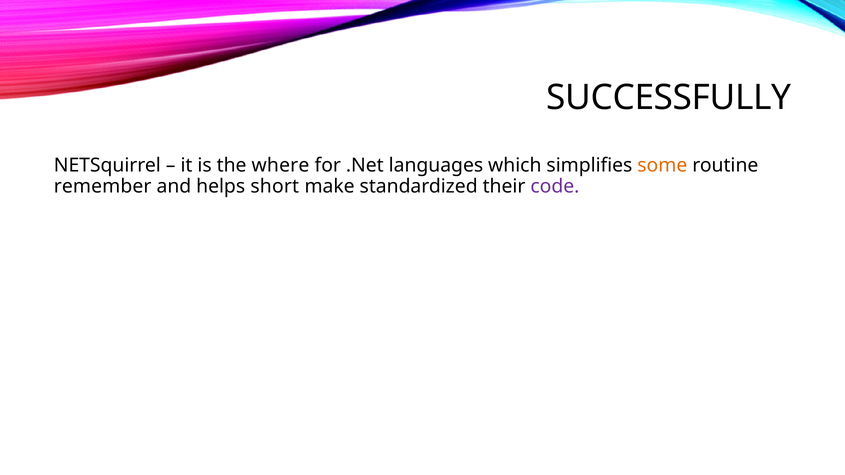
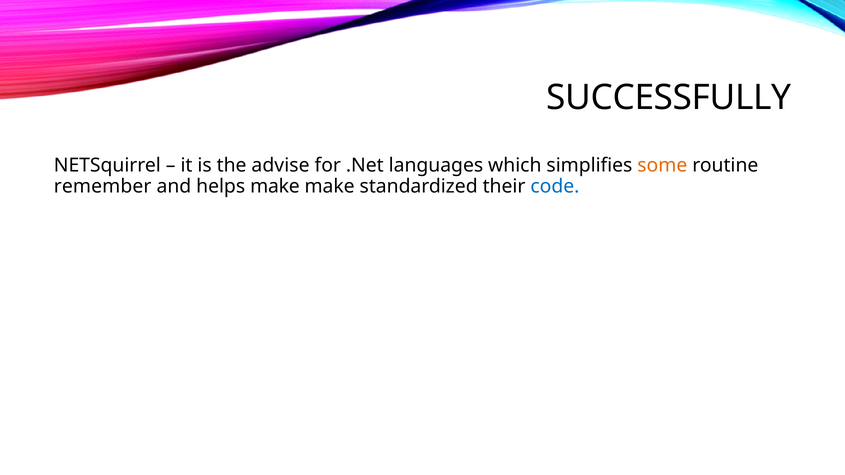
where: where -> advise
helps short: short -> make
code colour: purple -> blue
